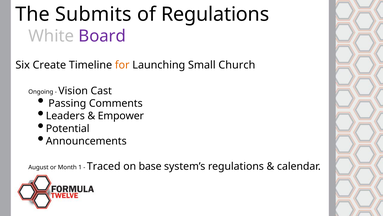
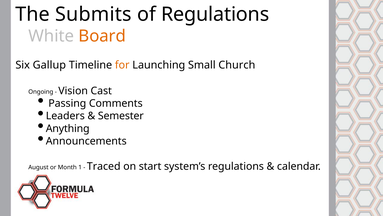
Board colour: purple -> orange
Create: Create -> Gallup
Empower: Empower -> Semester
Potential: Potential -> Anything
base: base -> start
